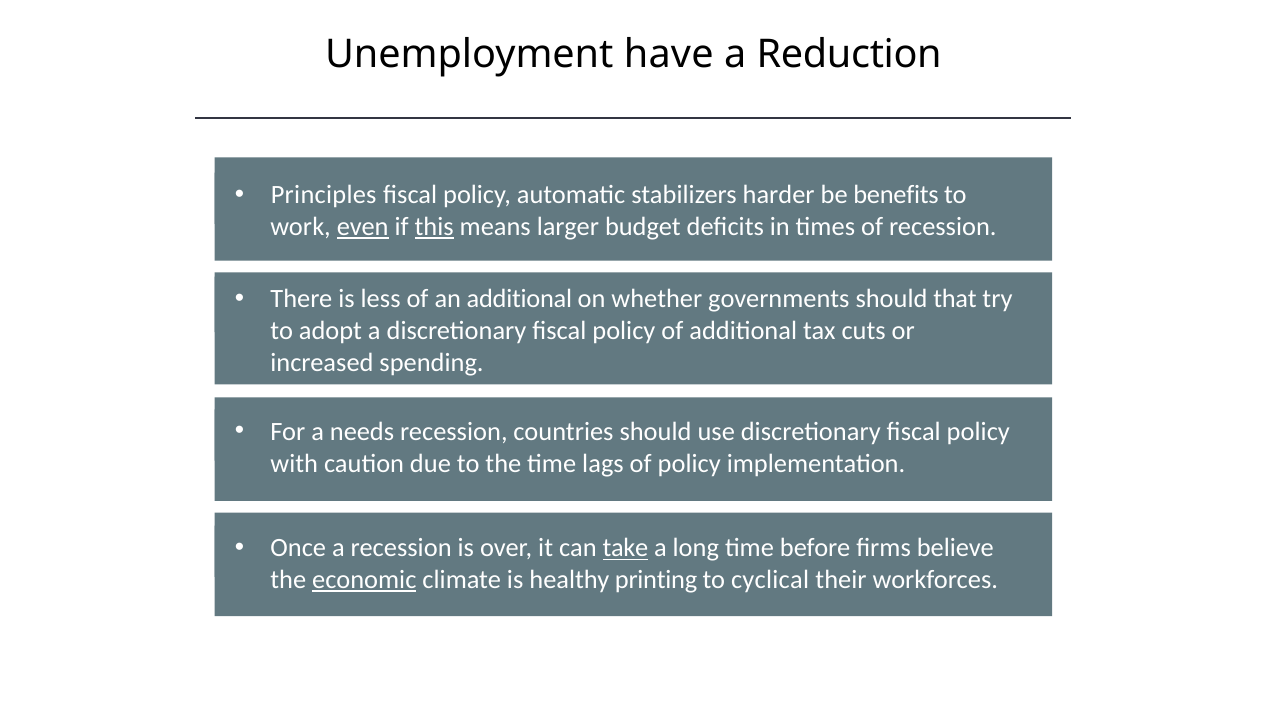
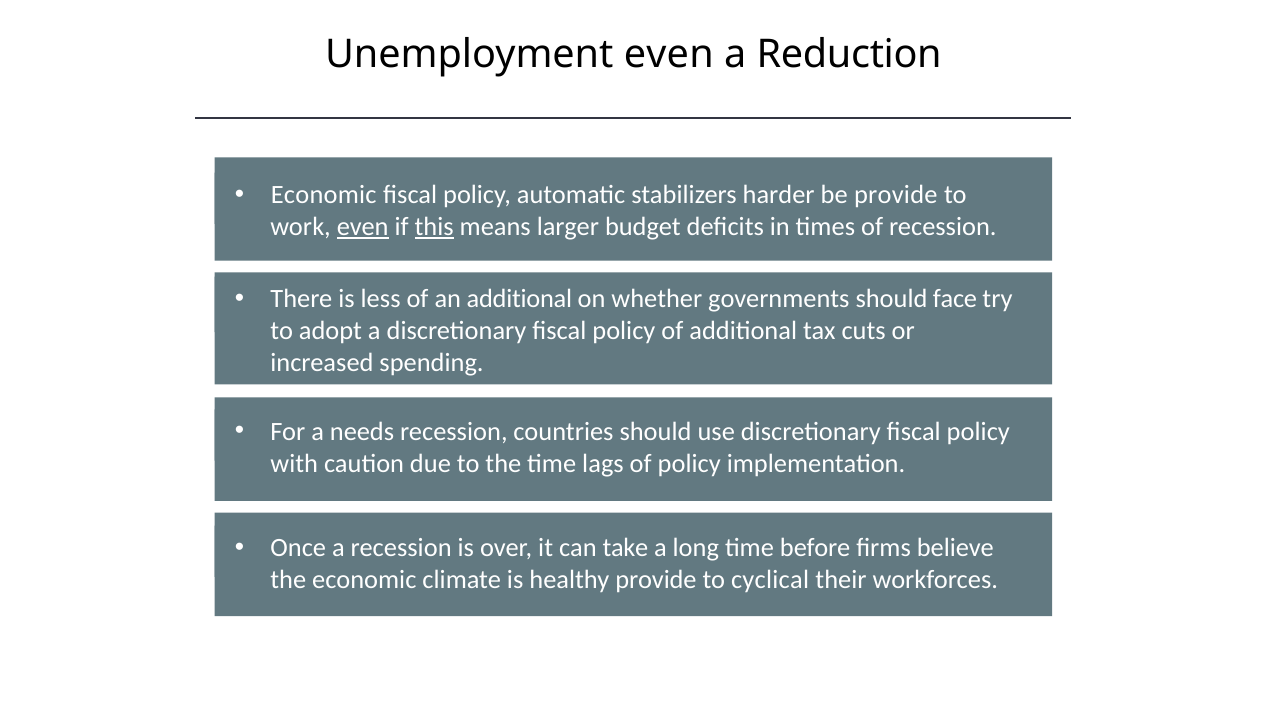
Unemployment have: have -> even
Principles at (324, 195): Principles -> Economic
be benefits: benefits -> provide
that: that -> face
take underline: present -> none
economic at (364, 580) underline: present -> none
healthy printing: printing -> provide
